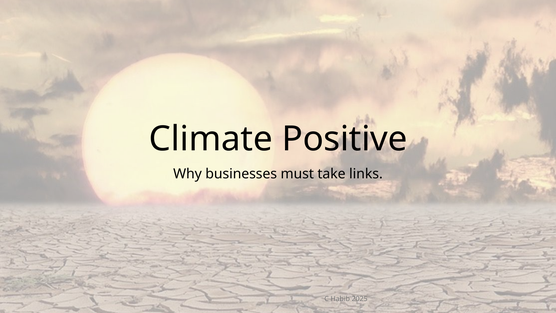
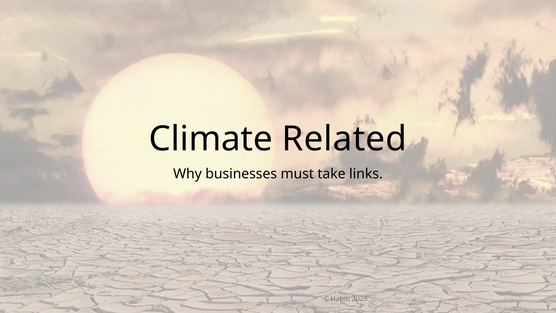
Positive: Positive -> Related
